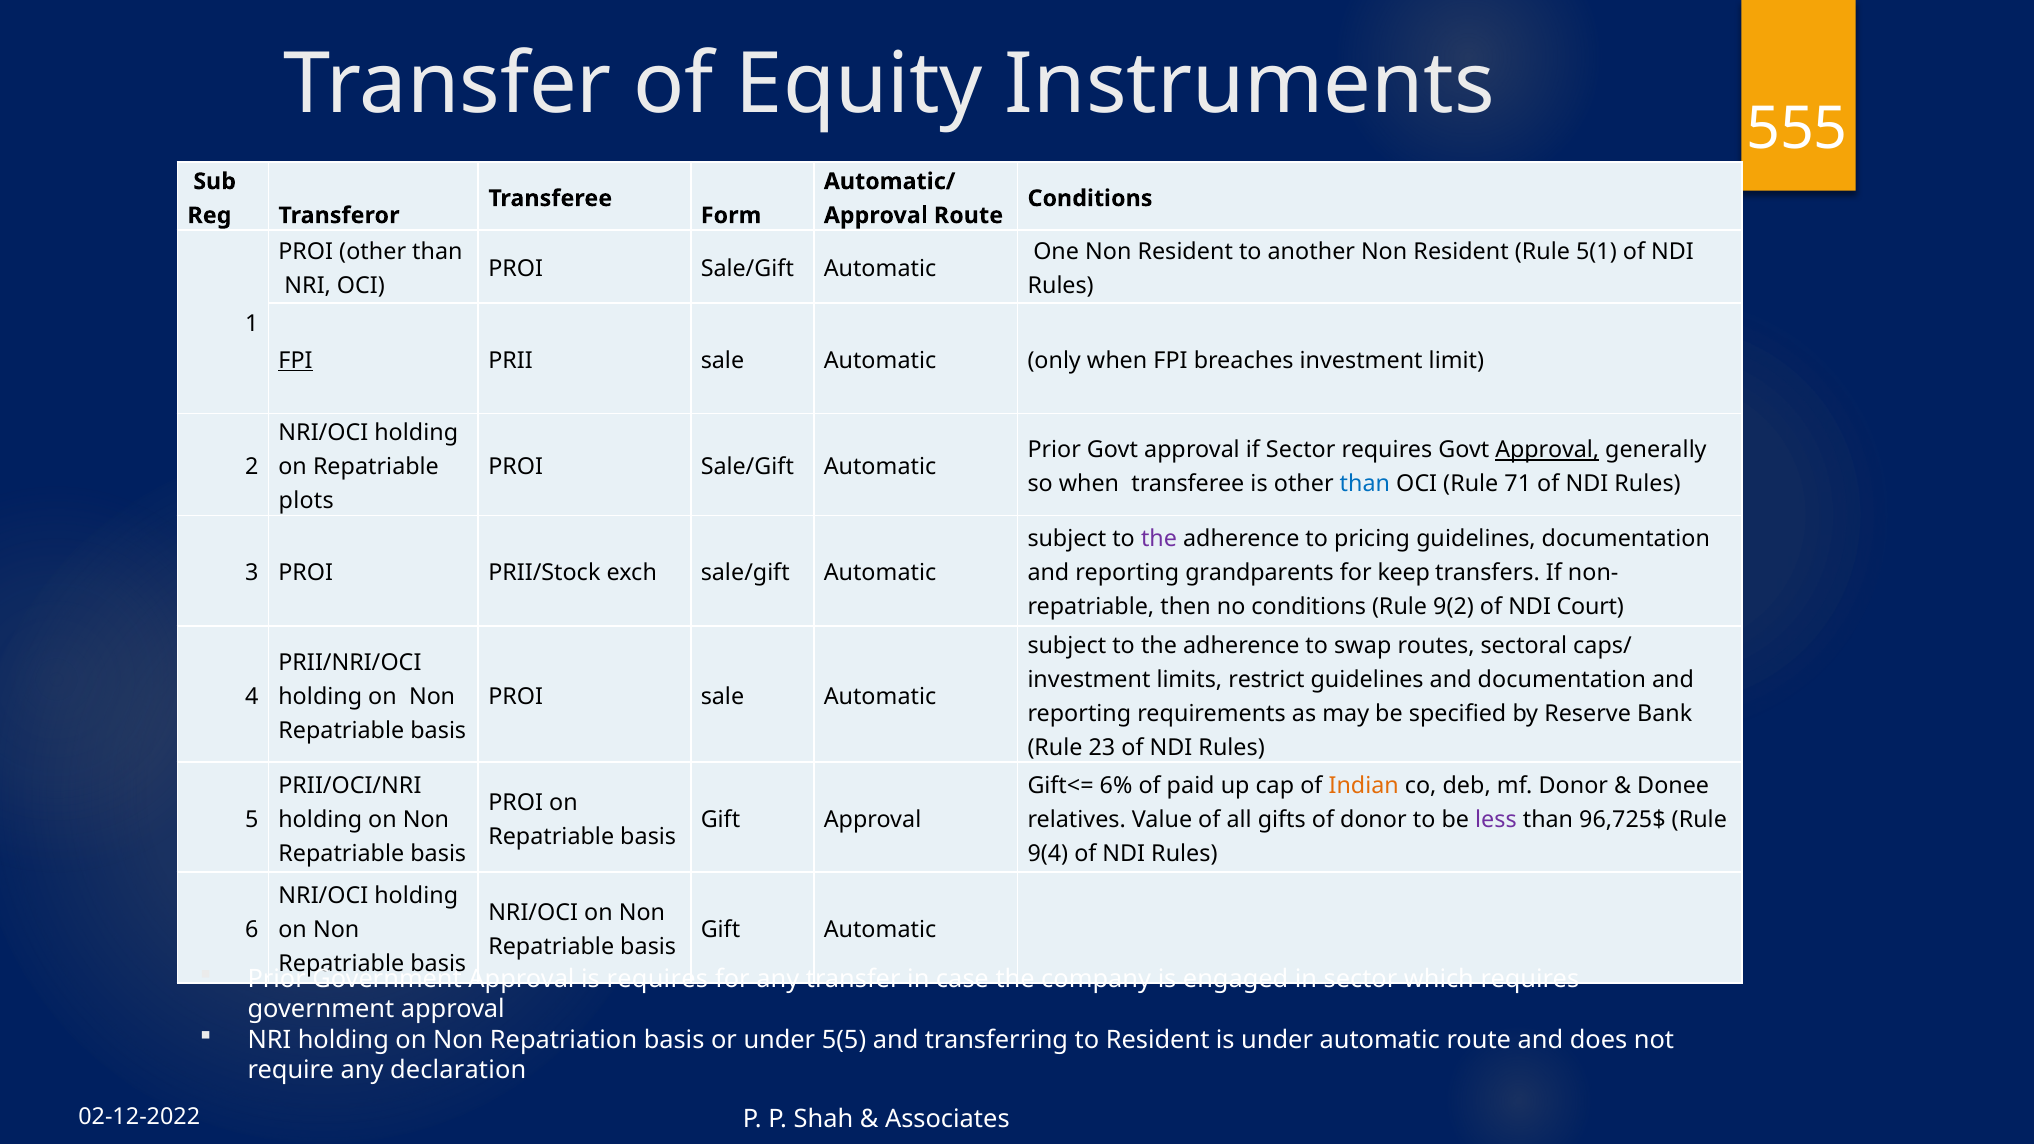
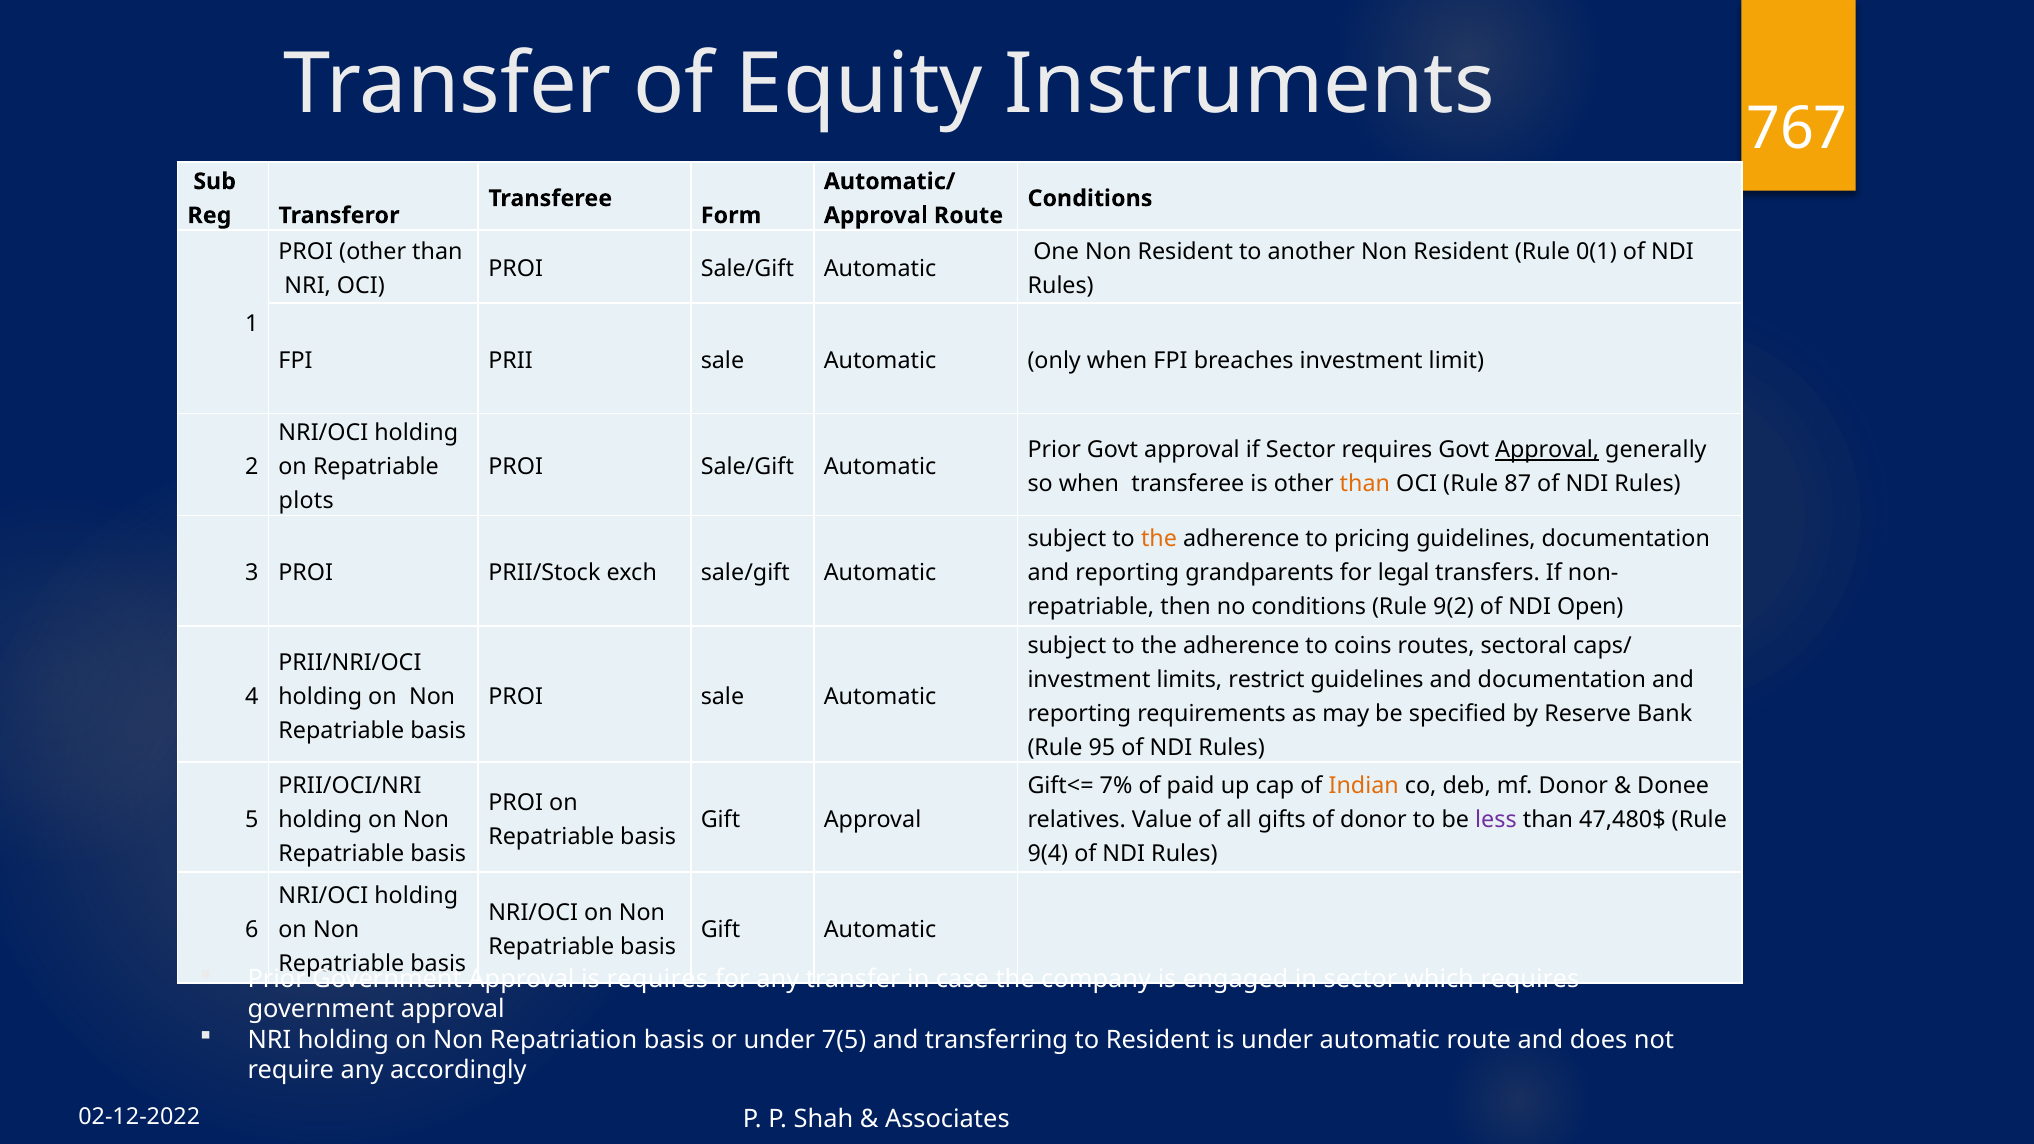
555: 555 -> 767
5(1: 5(1 -> 0(1
FPI at (296, 361) underline: present -> none
than at (1365, 484) colour: blue -> orange
71: 71 -> 87
the at (1159, 539) colour: purple -> orange
keep: keep -> legal
Court: Court -> Open
swap: swap -> coins
23: 23 -> 95
6%: 6% -> 7%
96,725$: 96,725$ -> 47,480$
5(5: 5(5 -> 7(5
declaration: declaration -> accordingly
